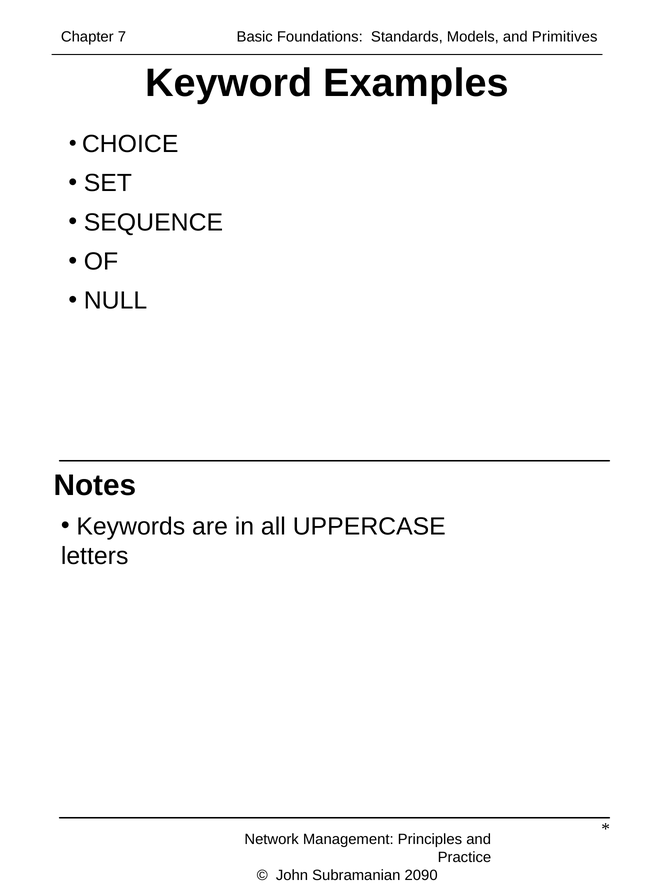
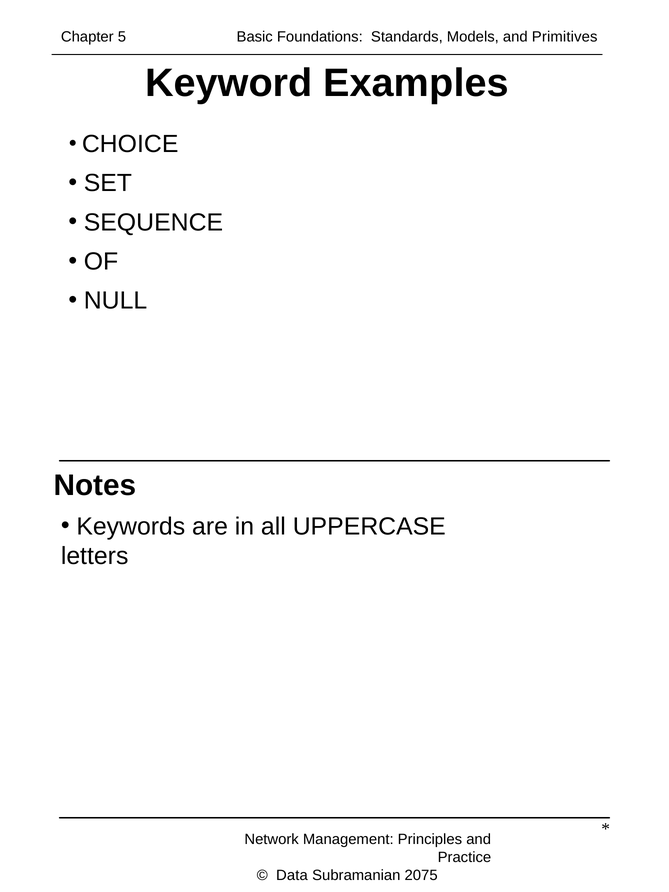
7: 7 -> 5
John: John -> Data
2090: 2090 -> 2075
